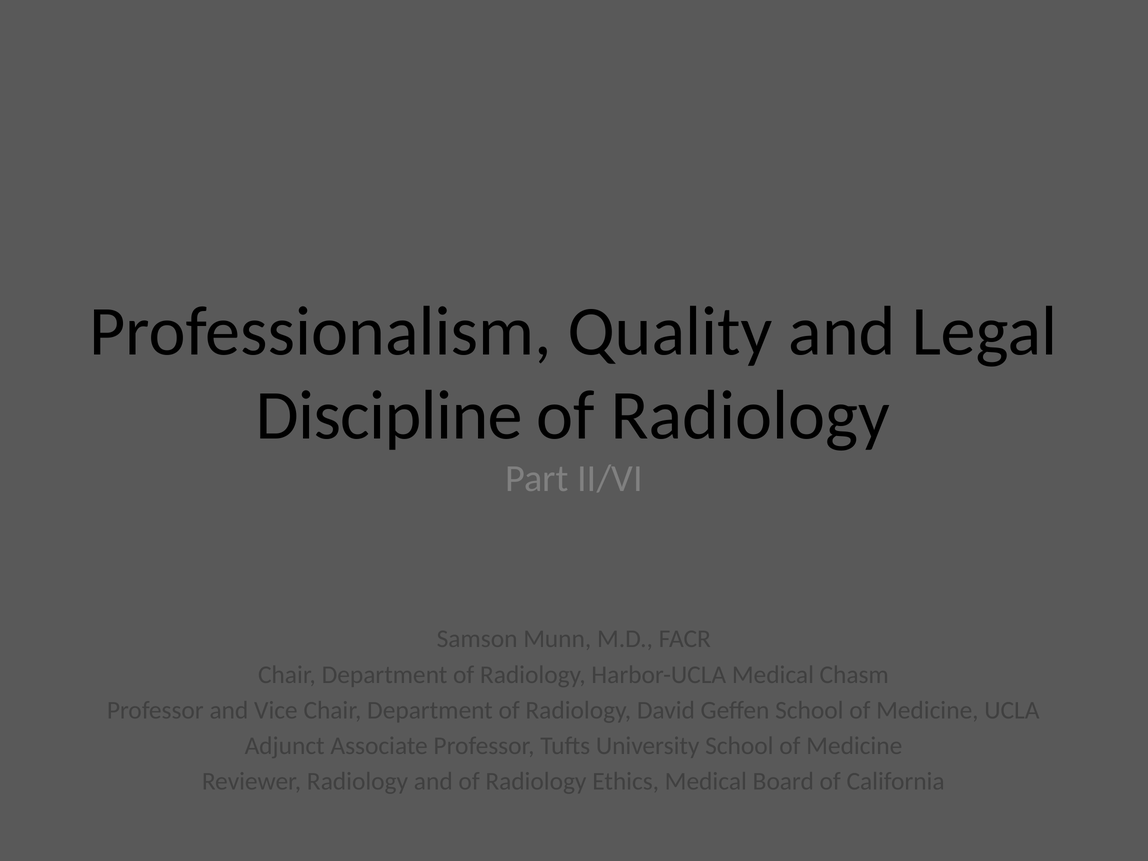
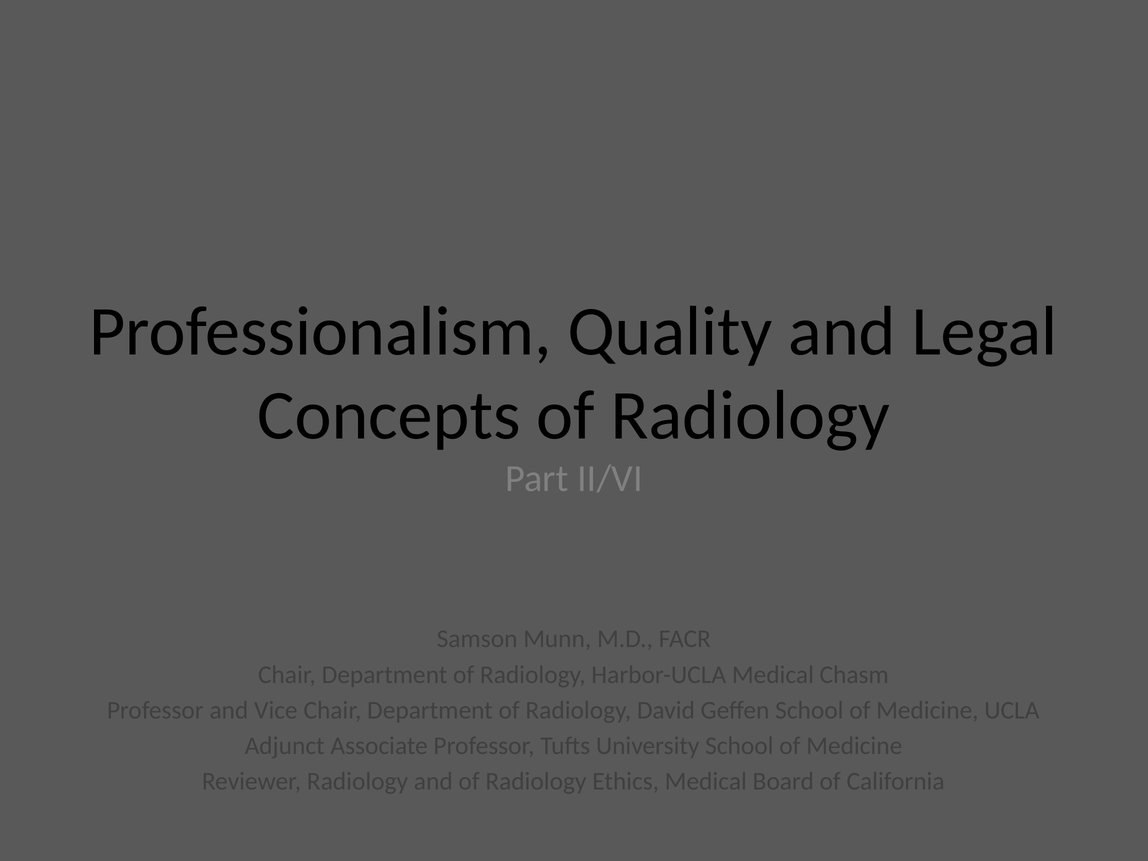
Discipline: Discipline -> Concepts
